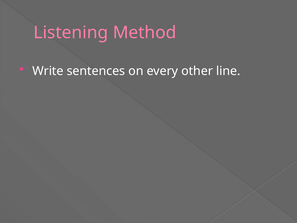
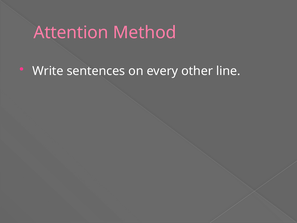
Listening: Listening -> Attention
